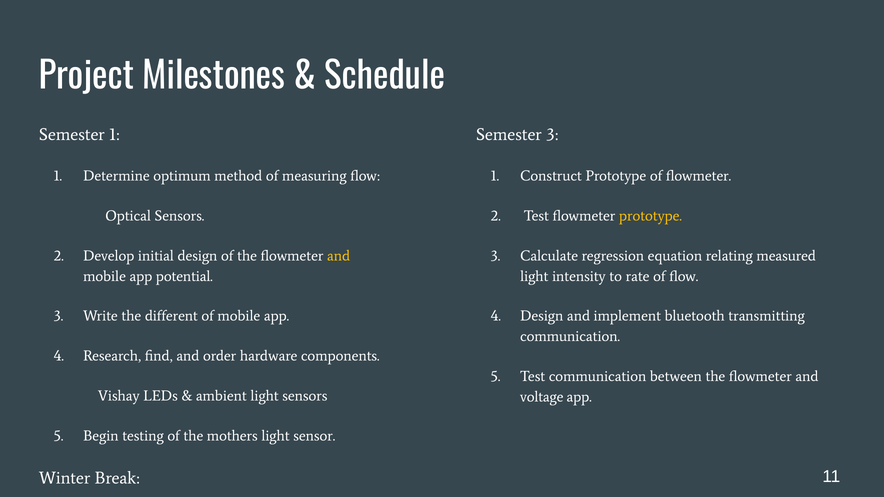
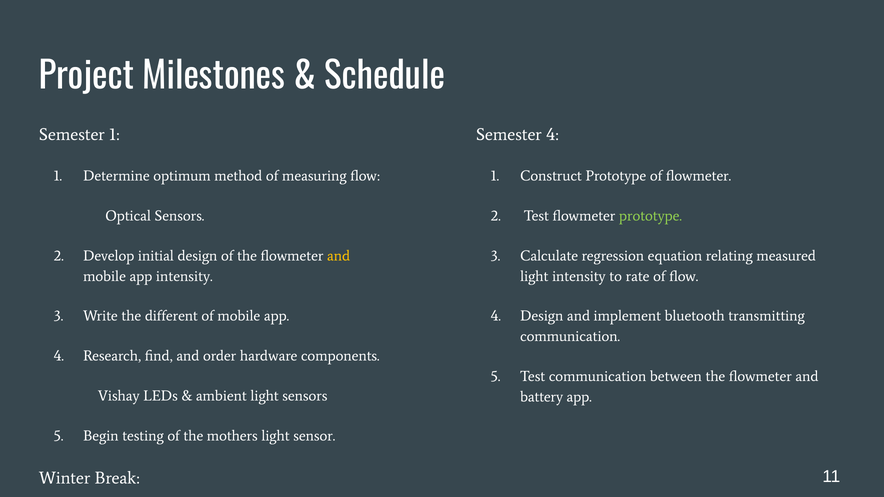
Semester 3: 3 -> 4
prototype at (650, 216) colour: yellow -> light green
app potential: potential -> intensity
voltage: voltage -> battery
